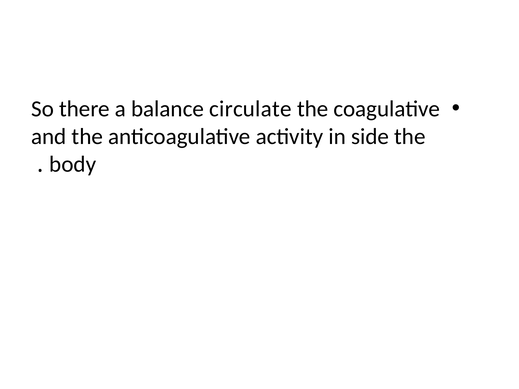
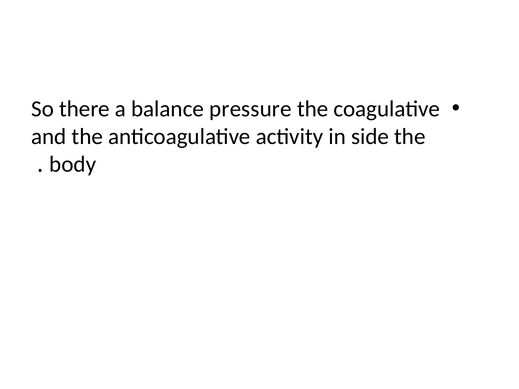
circulate: circulate -> pressure
